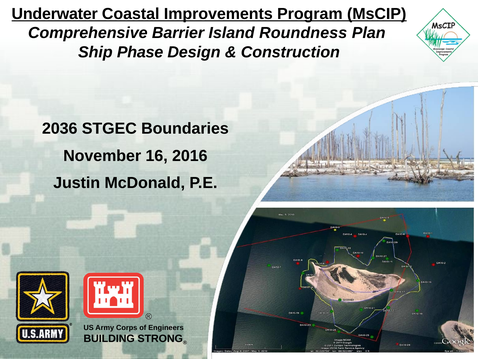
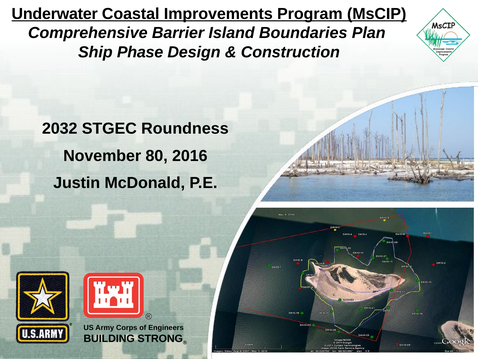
Roundness: Roundness -> Boundaries
2036: 2036 -> 2032
Boundaries: Boundaries -> Roundness
16: 16 -> 80
